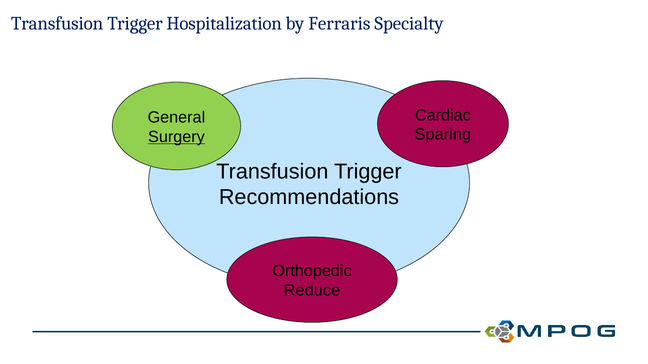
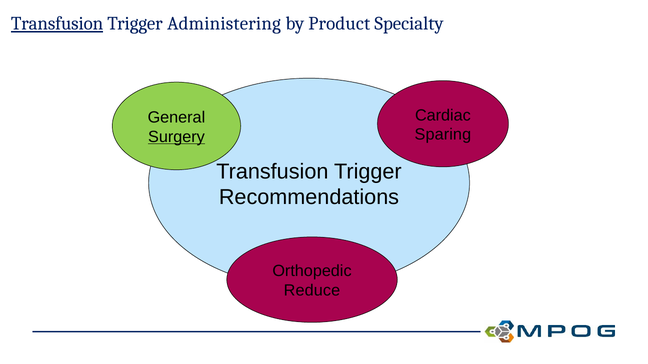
Transfusion at (57, 24) underline: none -> present
Hospitalization: Hospitalization -> Administering
Ferraris: Ferraris -> Product
